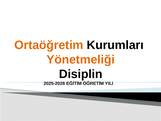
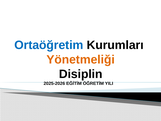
Ortaöğretim colour: orange -> blue
